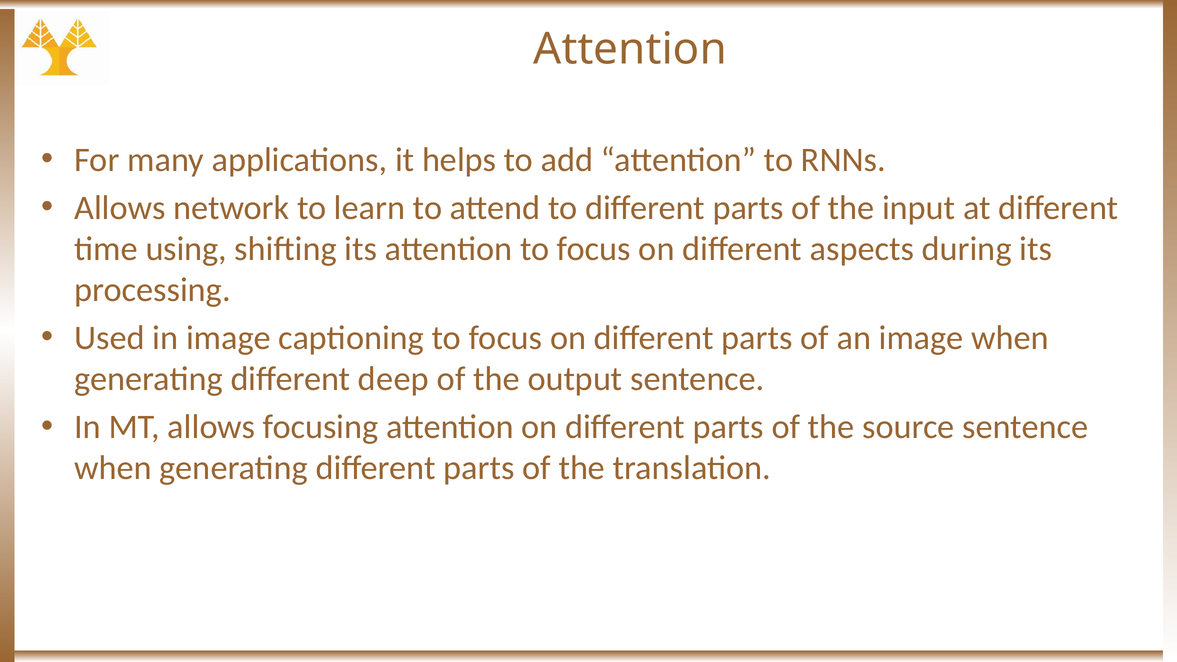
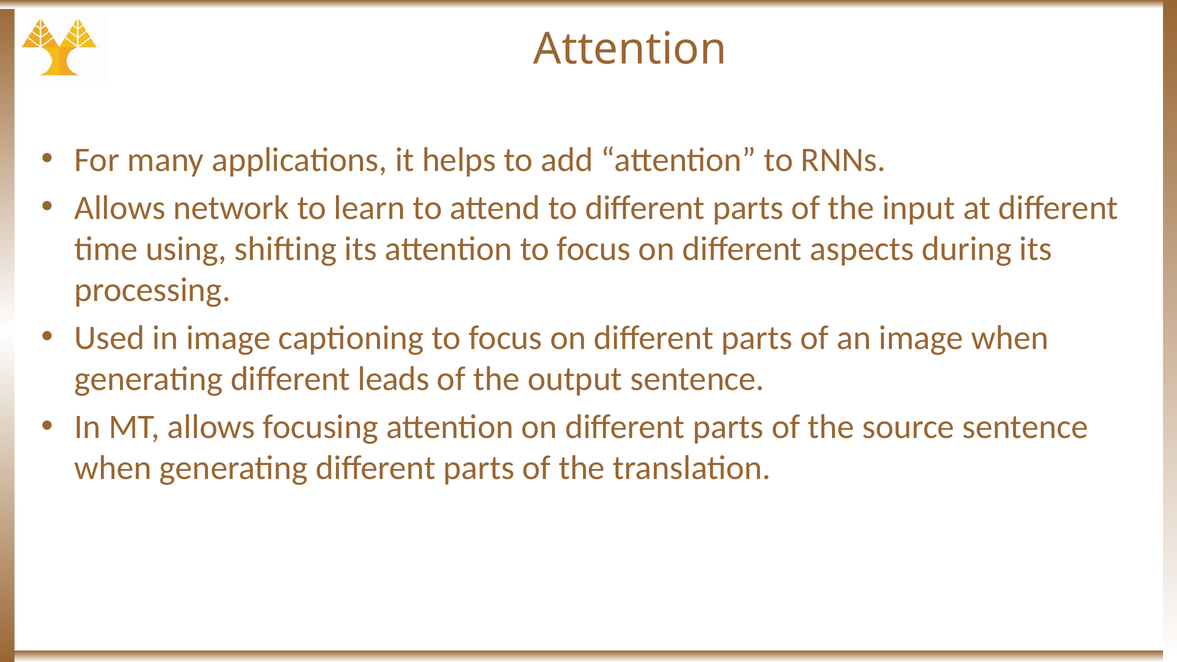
deep: deep -> leads
